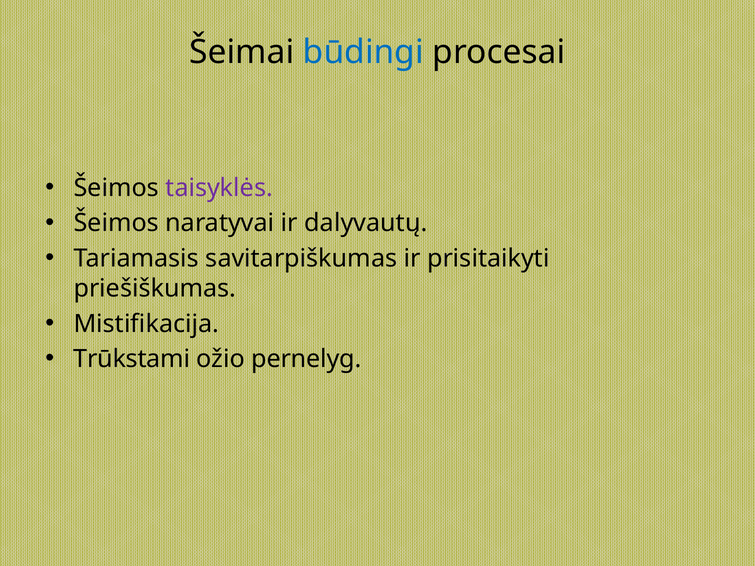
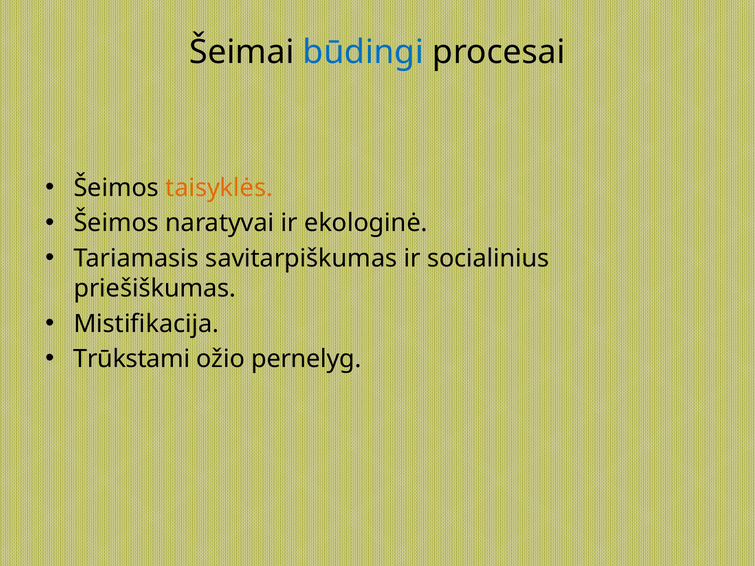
taisyklės colour: purple -> orange
dalyvautų: dalyvautų -> ekologinė
prisitaikyti: prisitaikyti -> socialinius
